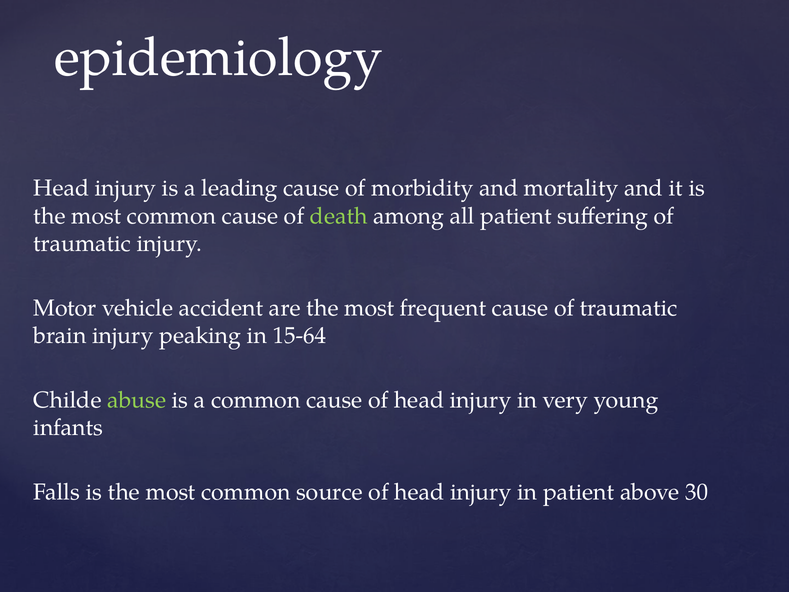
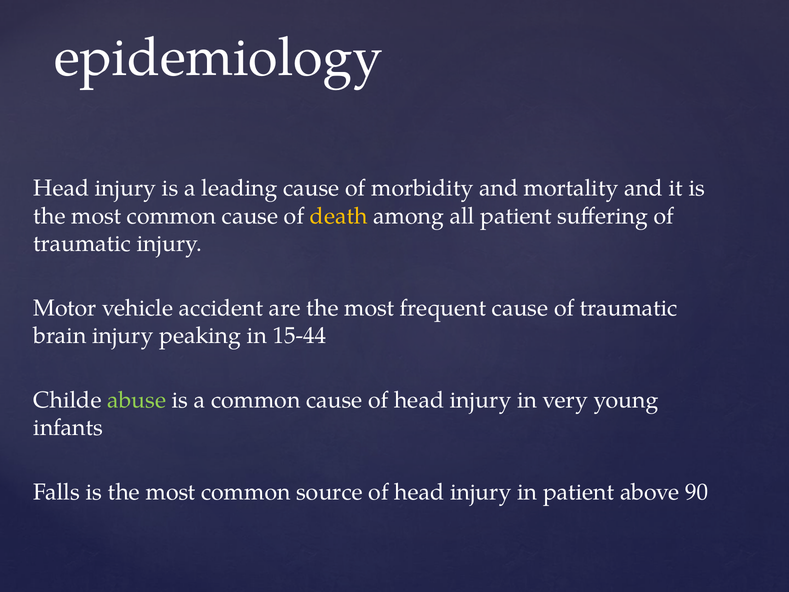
death colour: light green -> yellow
15-64: 15-64 -> 15-44
30: 30 -> 90
